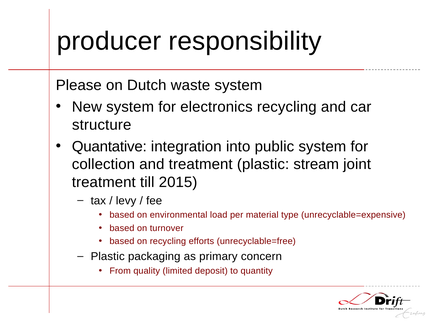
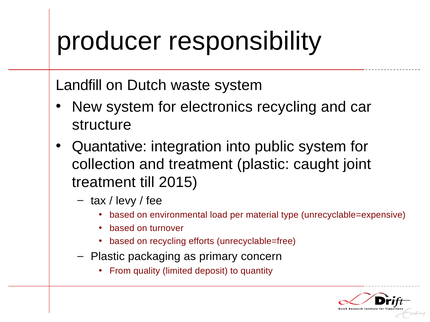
Please: Please -> Landfill
stream: stream -> caught
